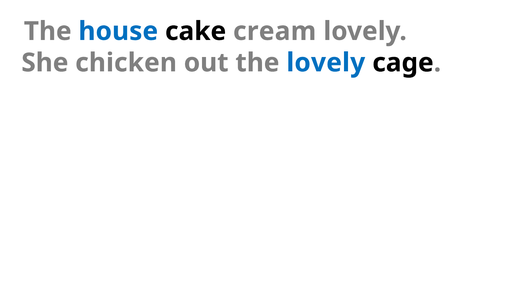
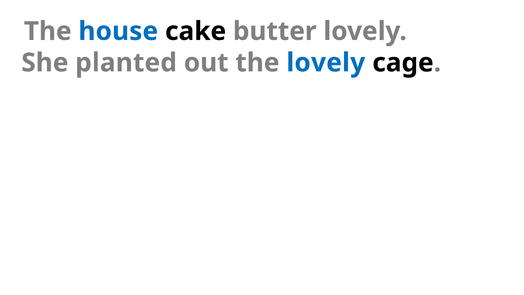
cream: cream -> butter
chicken: chicken -> planted
